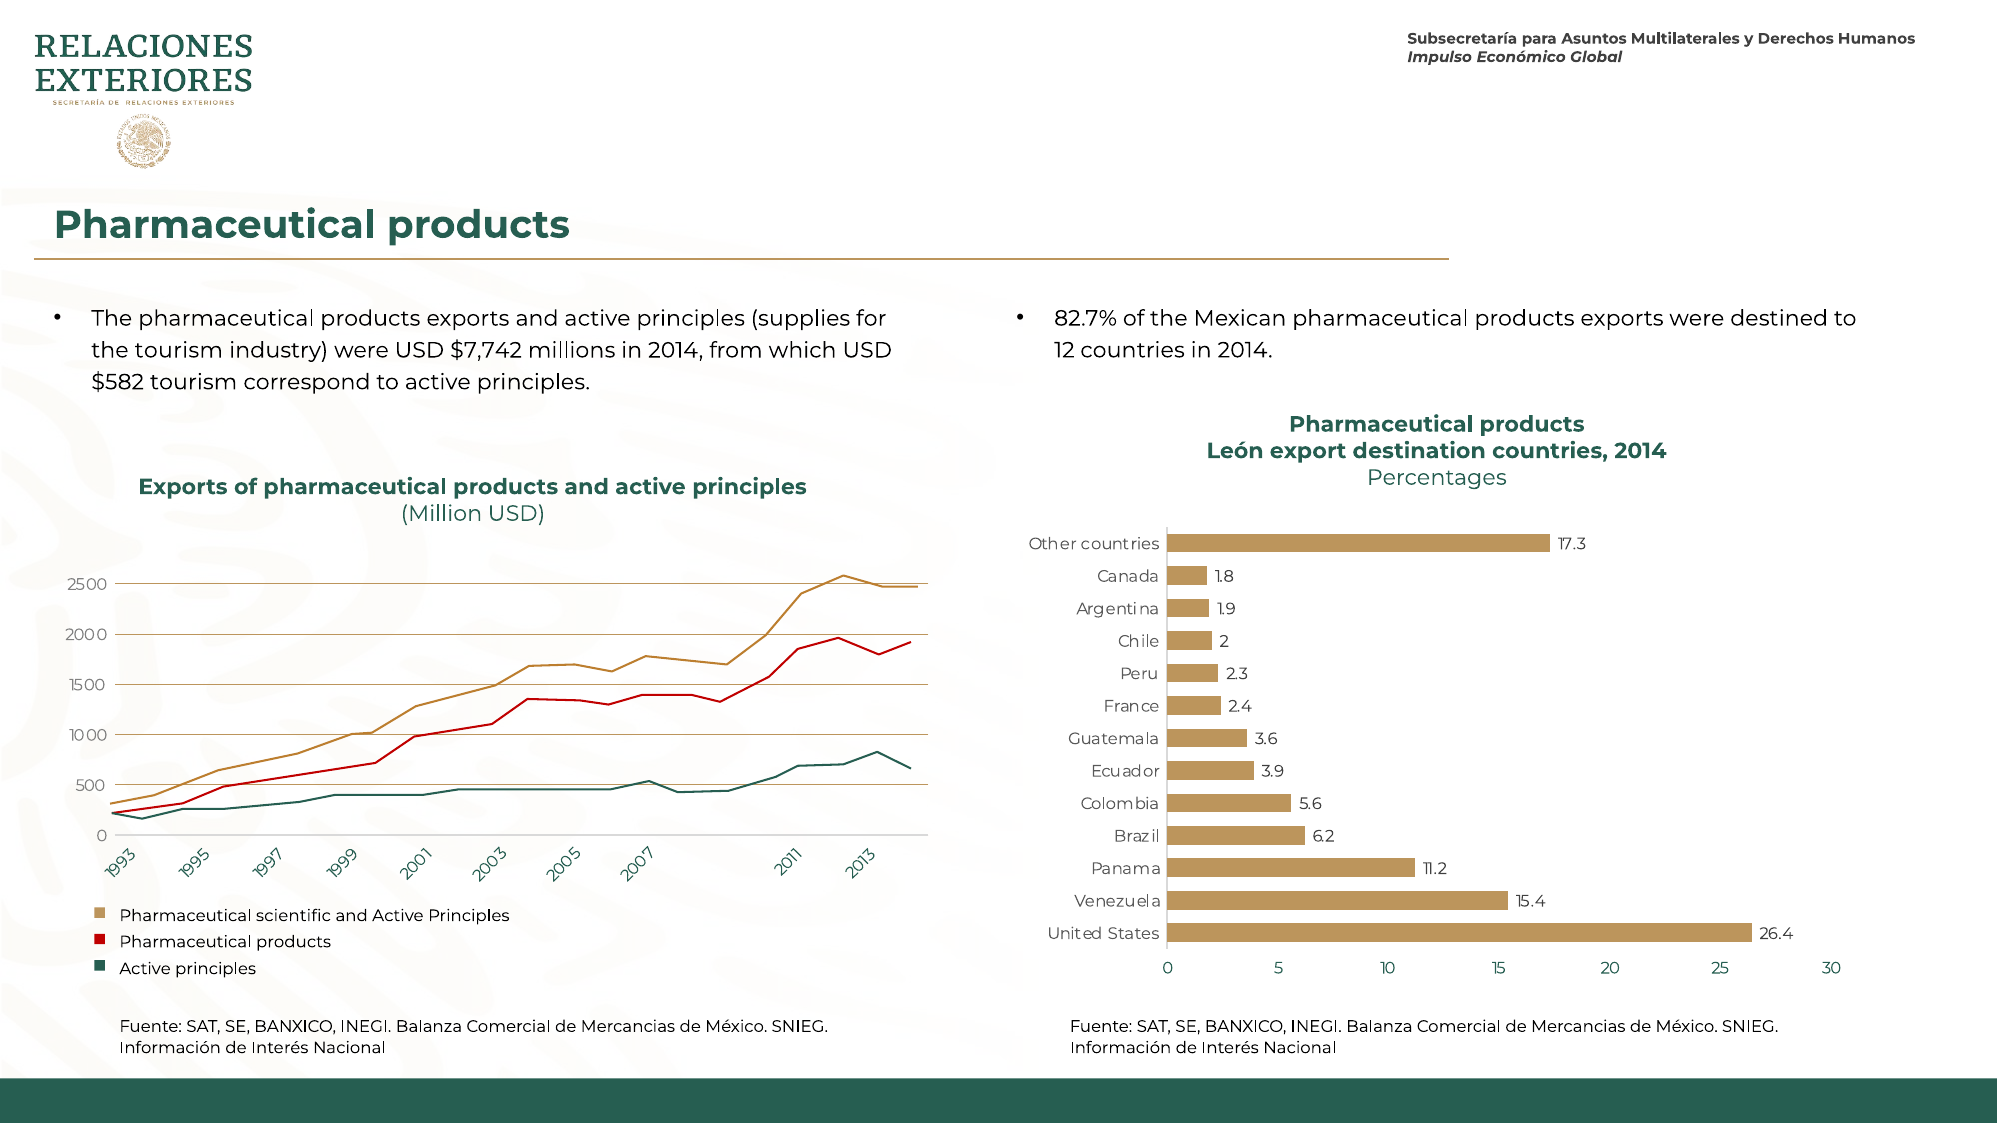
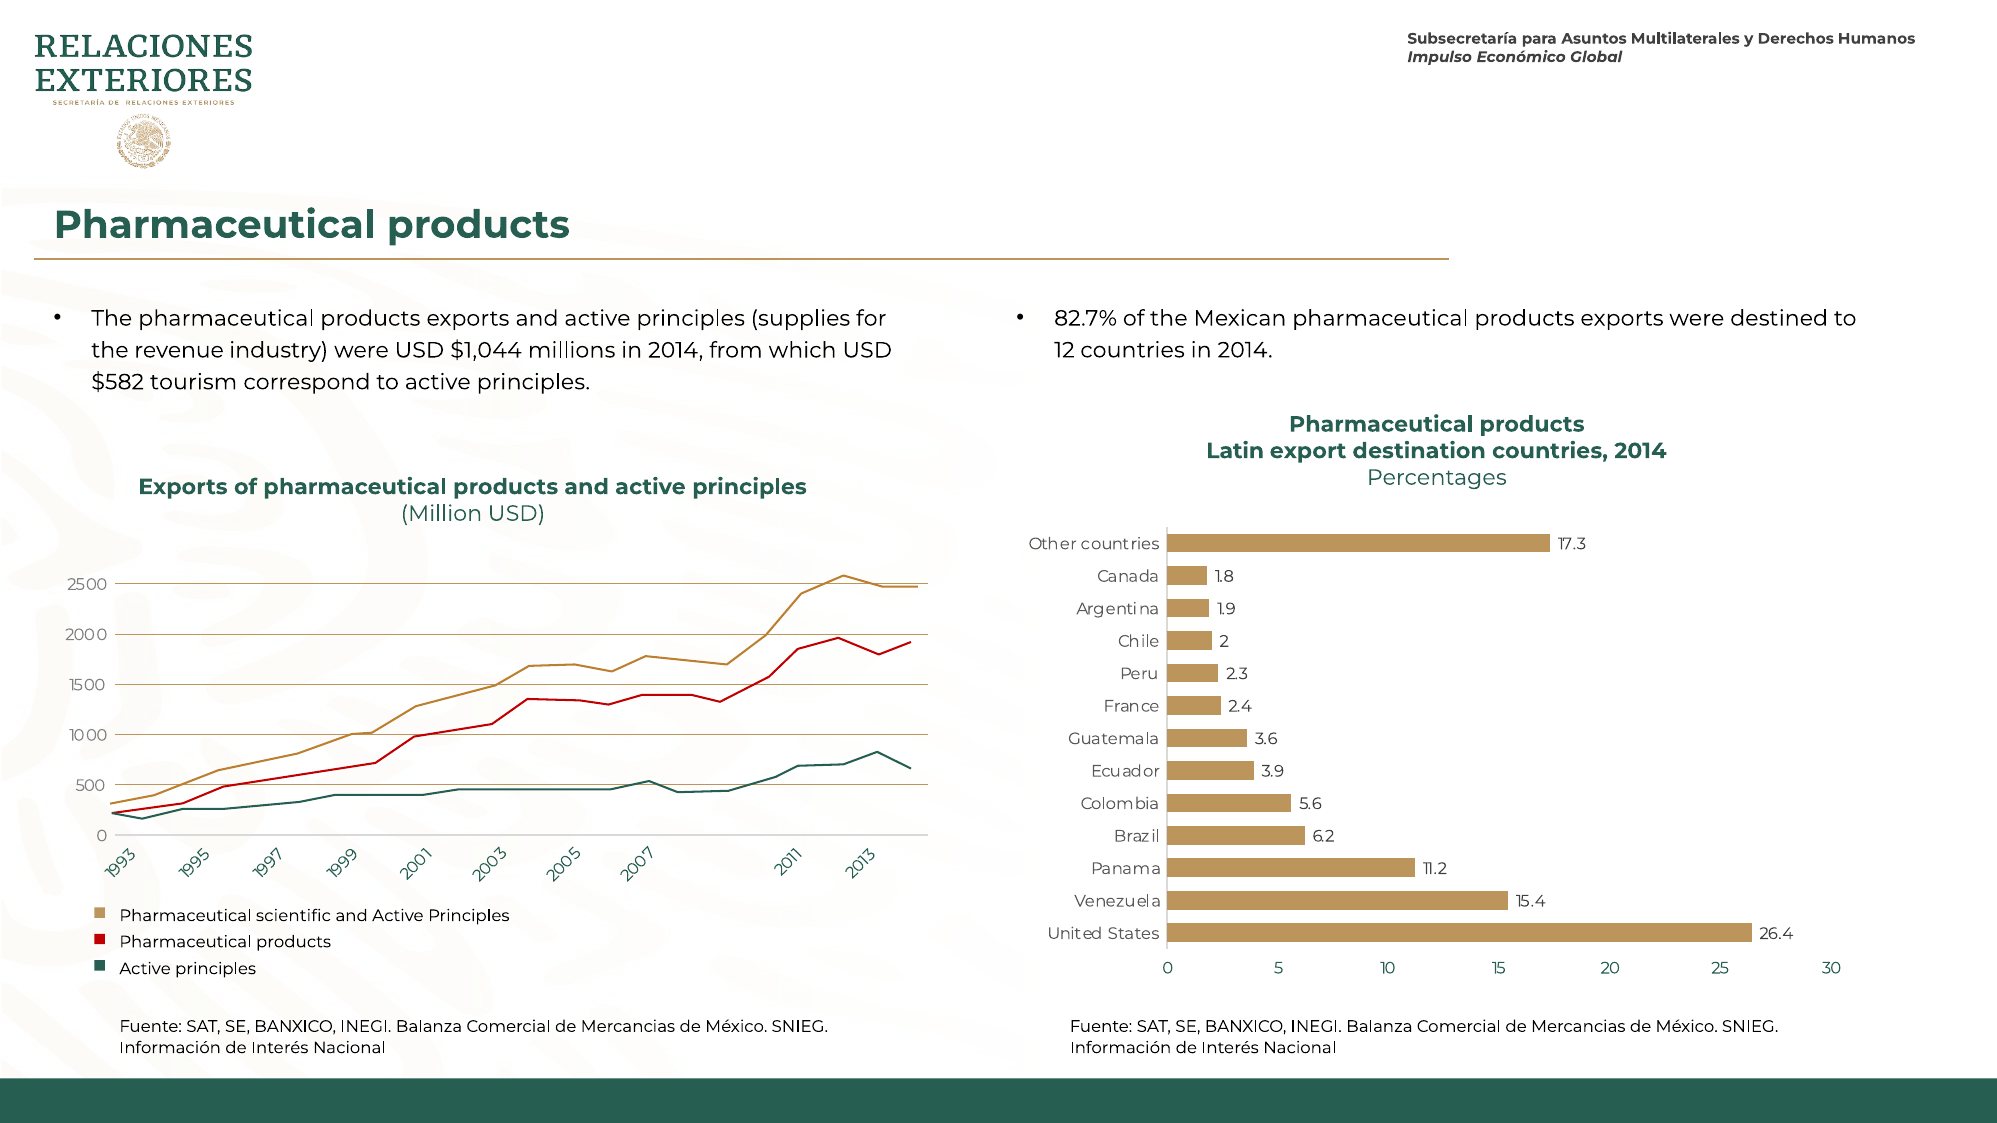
the tourism: tourism -> revenue
$7,742: $7,742 -> $1,044
León: León -> Latin
